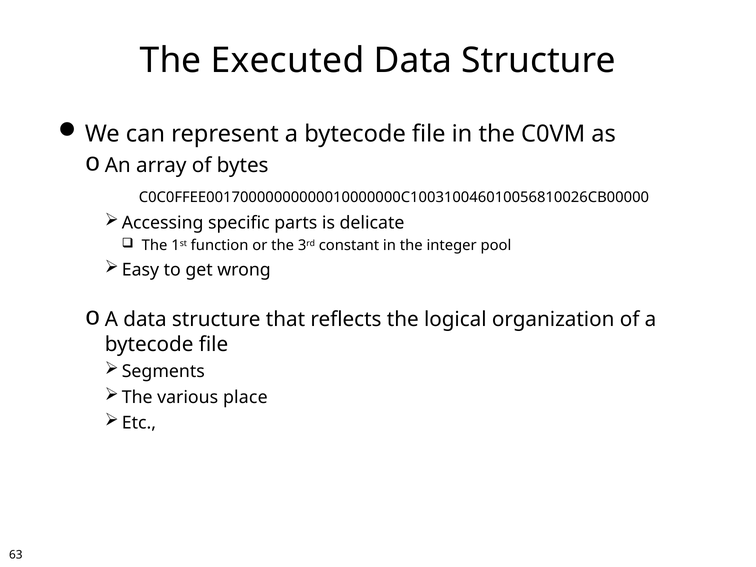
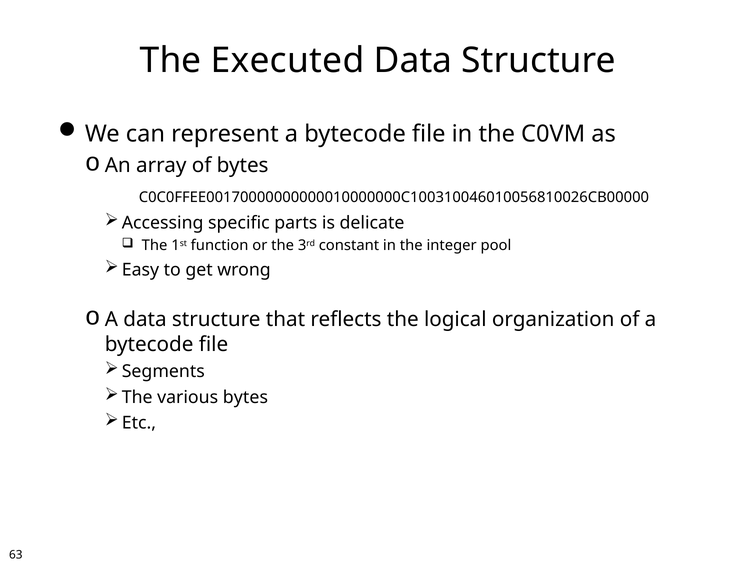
various place: place -> bytes
